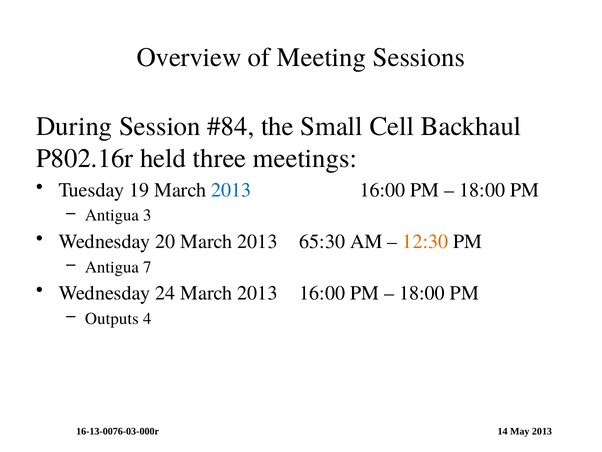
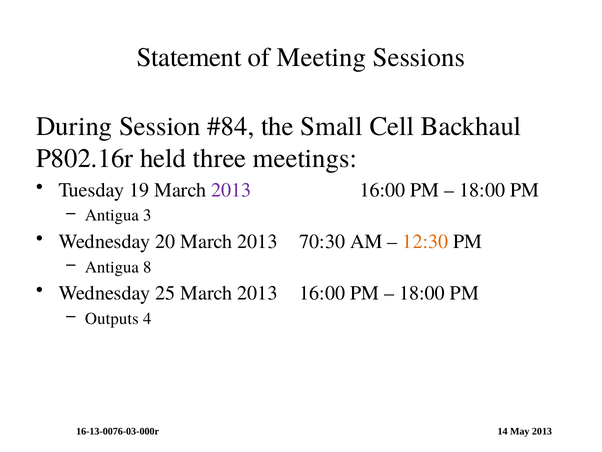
Overview: Overview -> Statement
2013 at (231, 190) colour: blue -> purple
65:30: 65:30 -> 70:30
7: 7 -> 8
24: 24 -> 25
